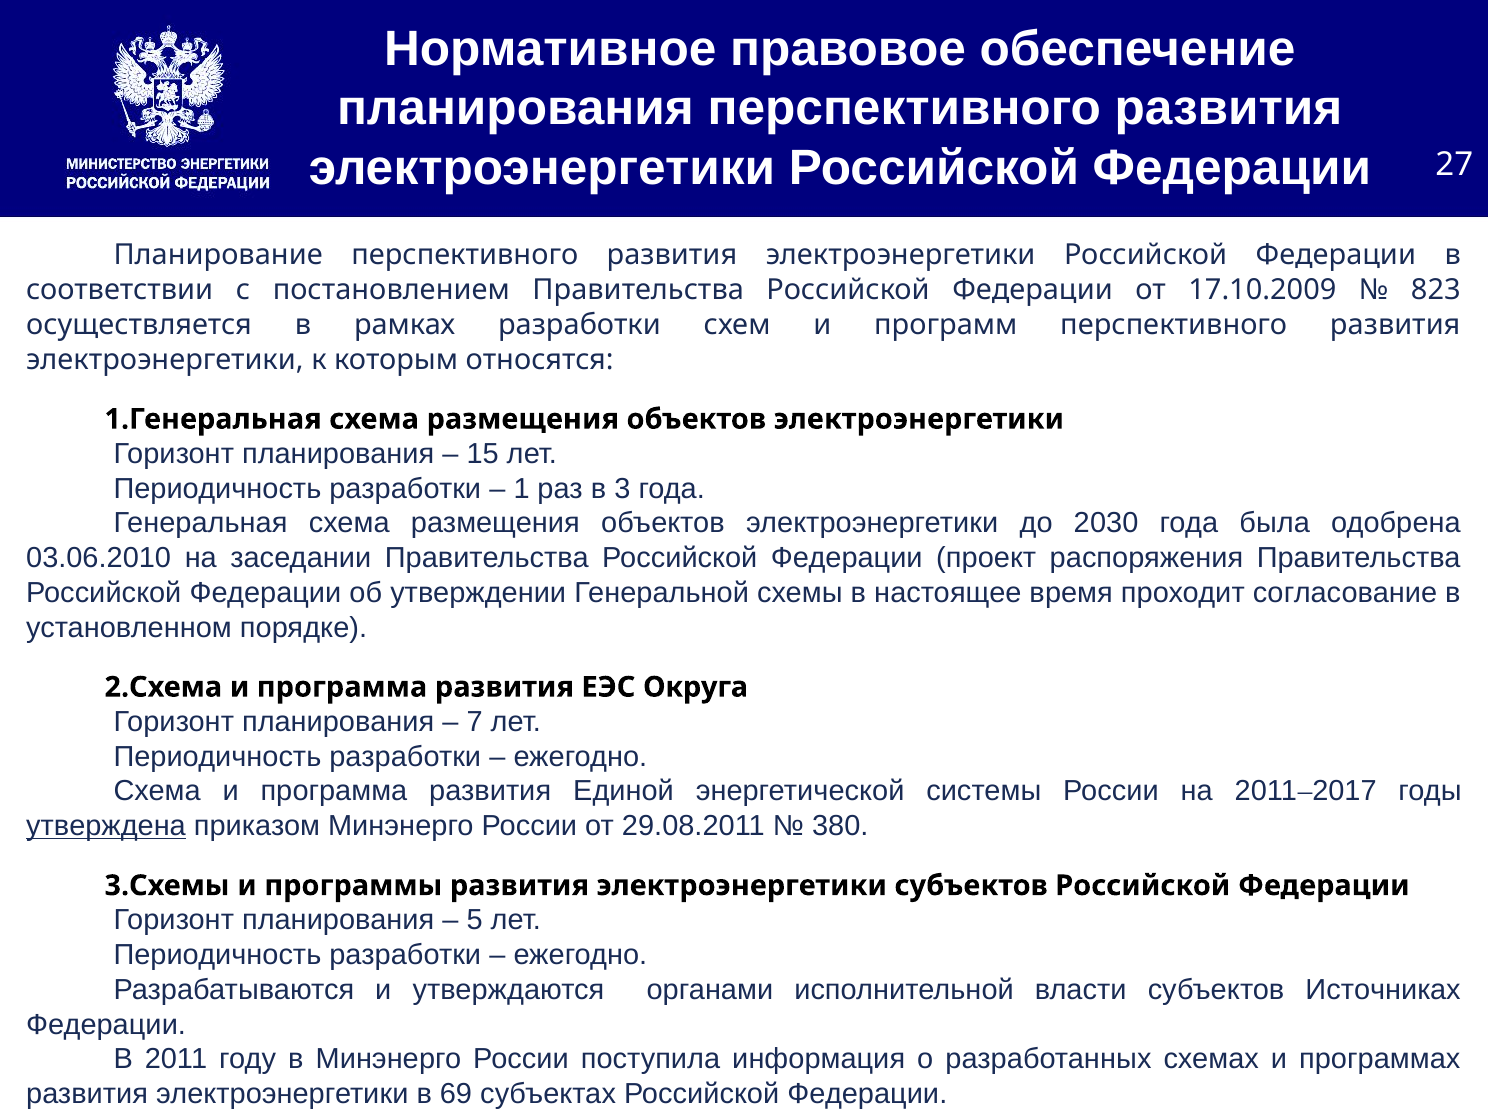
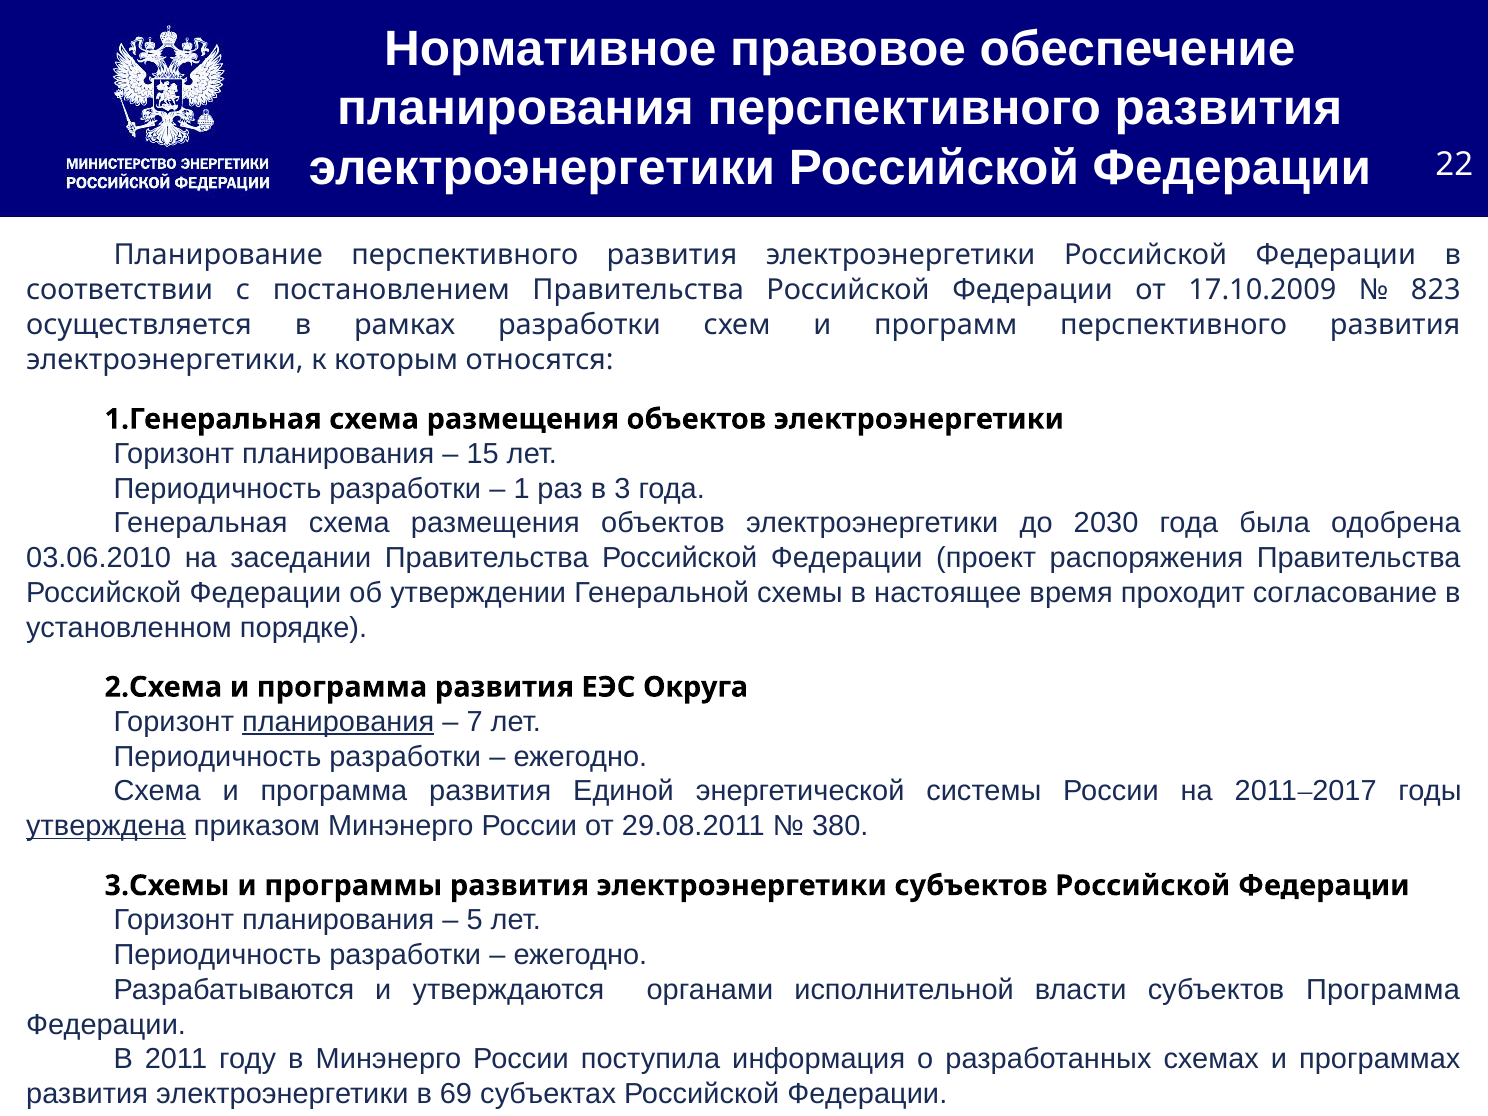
27: 27 -> 22
планирования at (338, 722) underline: none -> present
субъектов Источниках: Источниках -> Программа
